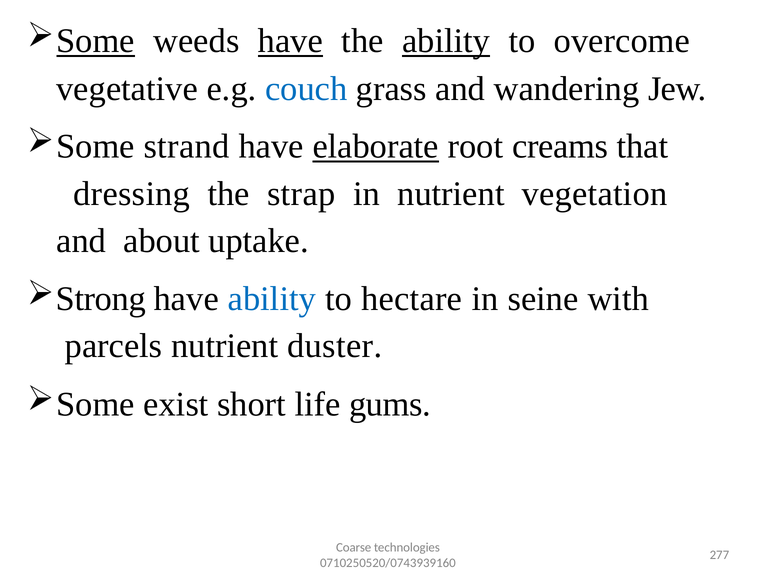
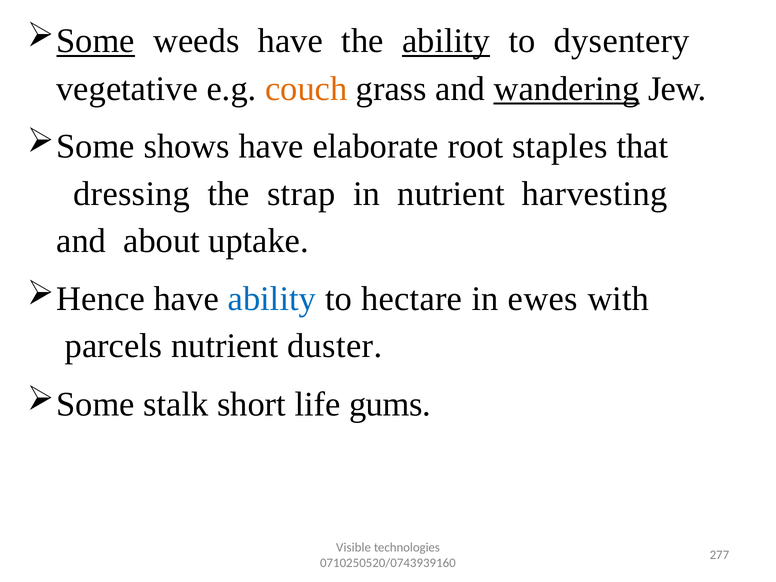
have at (290, 41) underline: present -> none
overcome: overcome -> dysentery
couch colour: blue -> orange
wandering underline: none -> present
strand: strand -> shows
elaborate underline: present -> none
creams: creams -> staples
vegetation: vegetation -> harvesting
Strong: Strong -> Hence
seine: seine -> ewes
exist: exist -> stalk
Coarse: Coarse -> Visible
